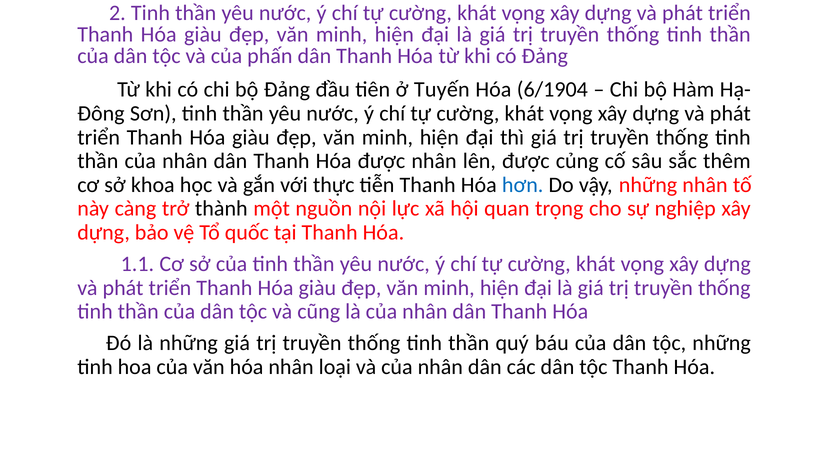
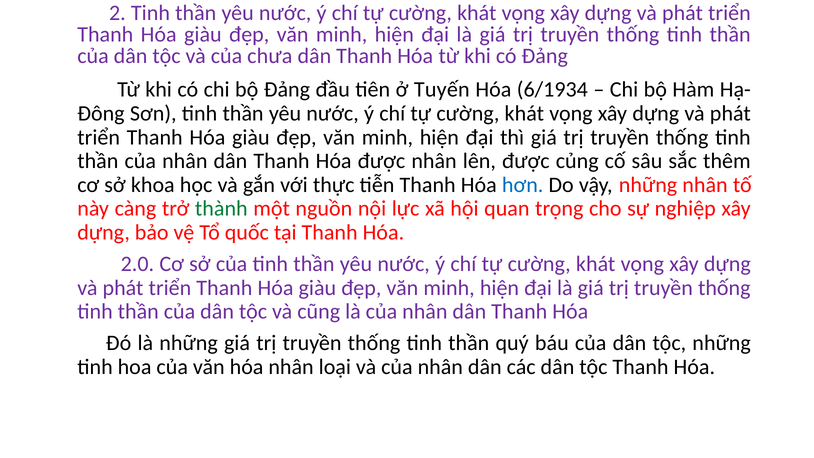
phấn: phấn -> chưa
6/1904: 6/1904 -> 6/1934
thành colour: black -> green
1.1: 1.1 -> 2.0
